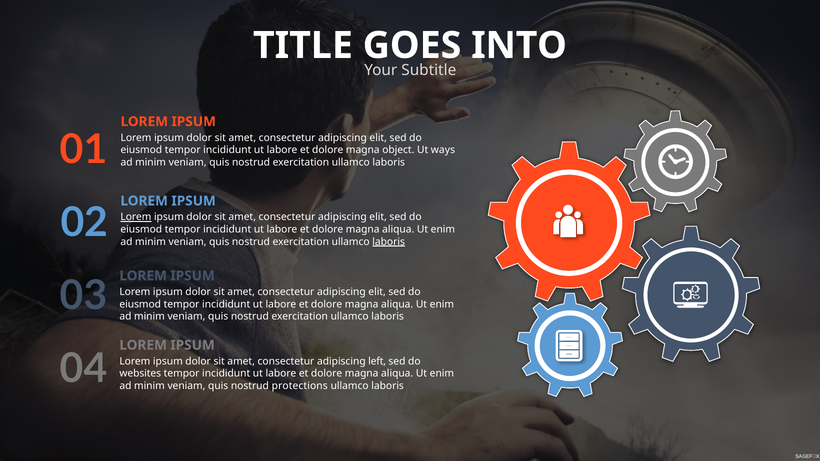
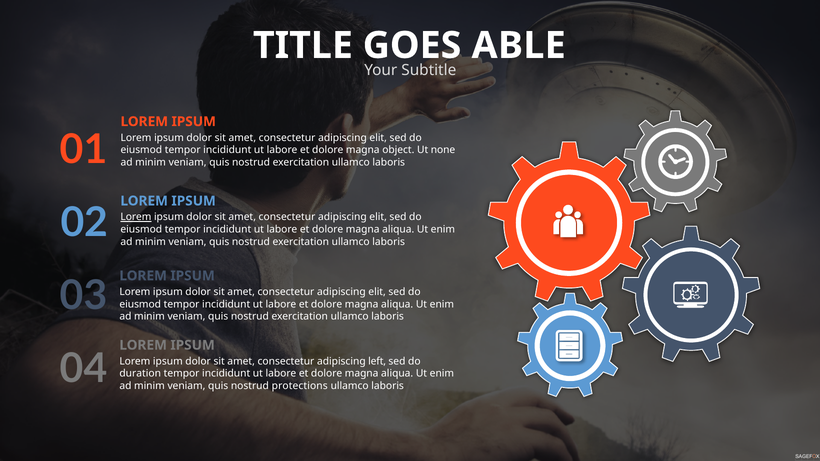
INTO: INTO -> ABLE
ways: ways -> none
laboris at (389, 242) underline: present -> none
websites: websites -> duration
